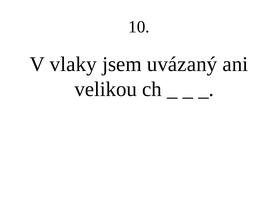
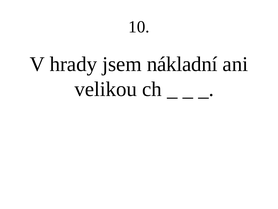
vlaky: vlaky -> hrady
uvázaný: uvázaný -> nákladní
